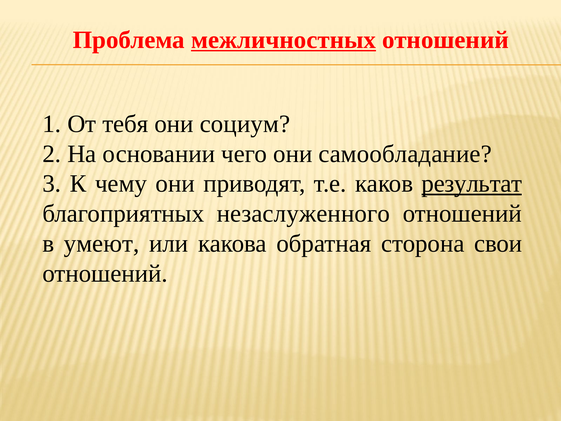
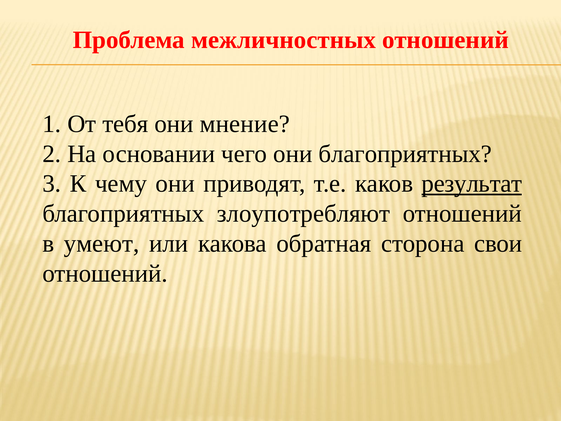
межличностных underline: present -> none
социум: социум -> мнение
они самообладание: самообладание -> благоприятных
незаслуженного: незаслуженного -> злоупотребляют
